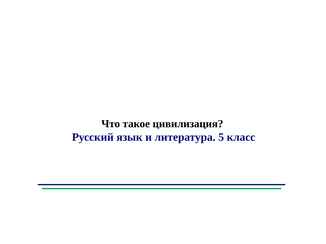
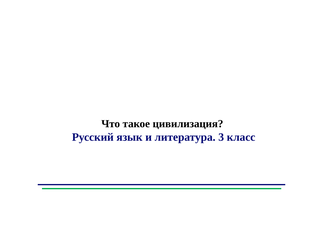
5: 5 -> 3
